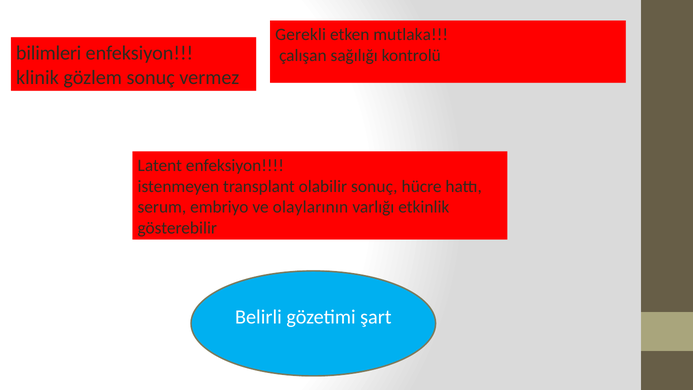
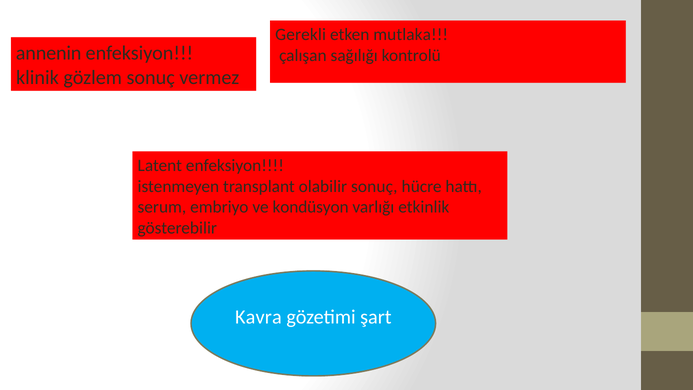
bilimleri: bilimleri -> annenin
olaylarının: olaylarının -> kondüsyon
Belirli: Belirli -> Kavra
